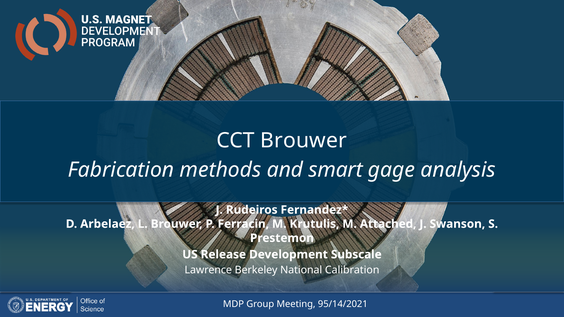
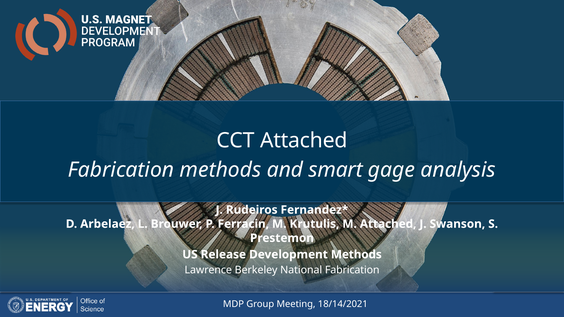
CCT Brouwer: Brouwer -> Attached
Development Subscale: Subscale -> Methods
National Calibration: Calibration -> Fabrication
95/14/2021: 95/14/2021 -> 18/14/2021
